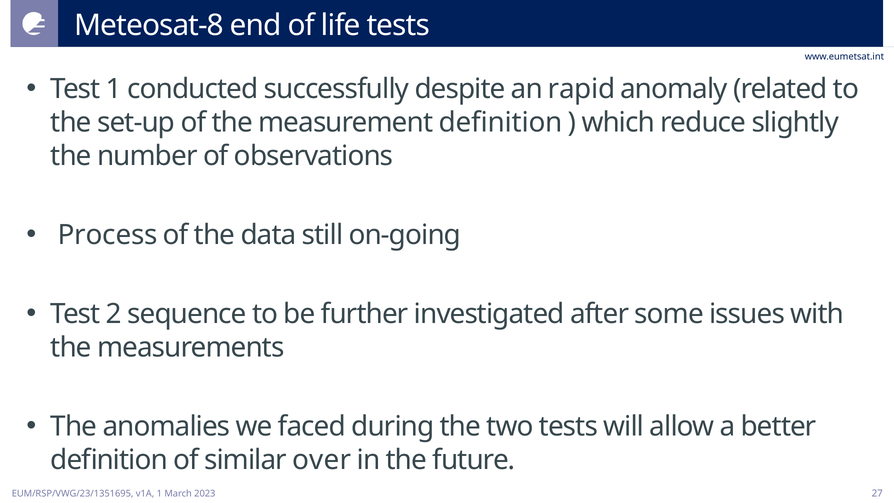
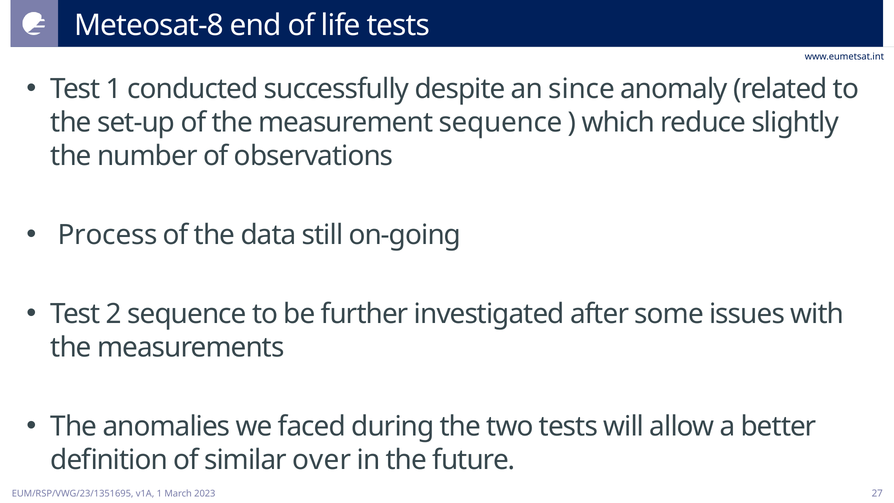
rapid: rapid -> since
measurement definition: definition -> sequence
